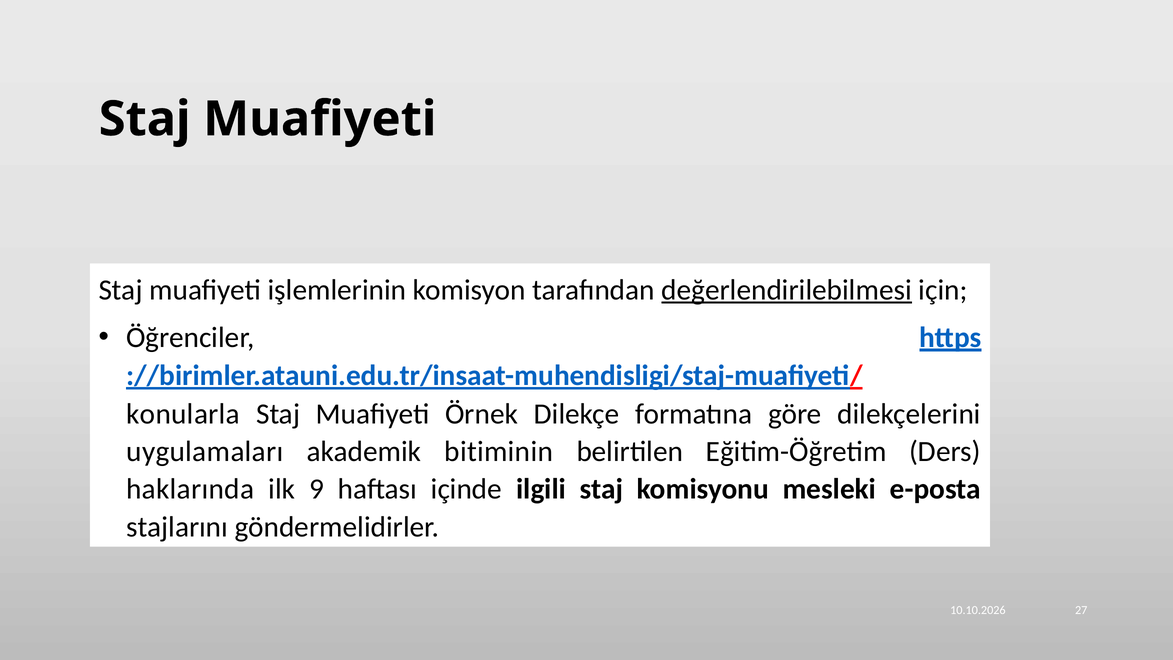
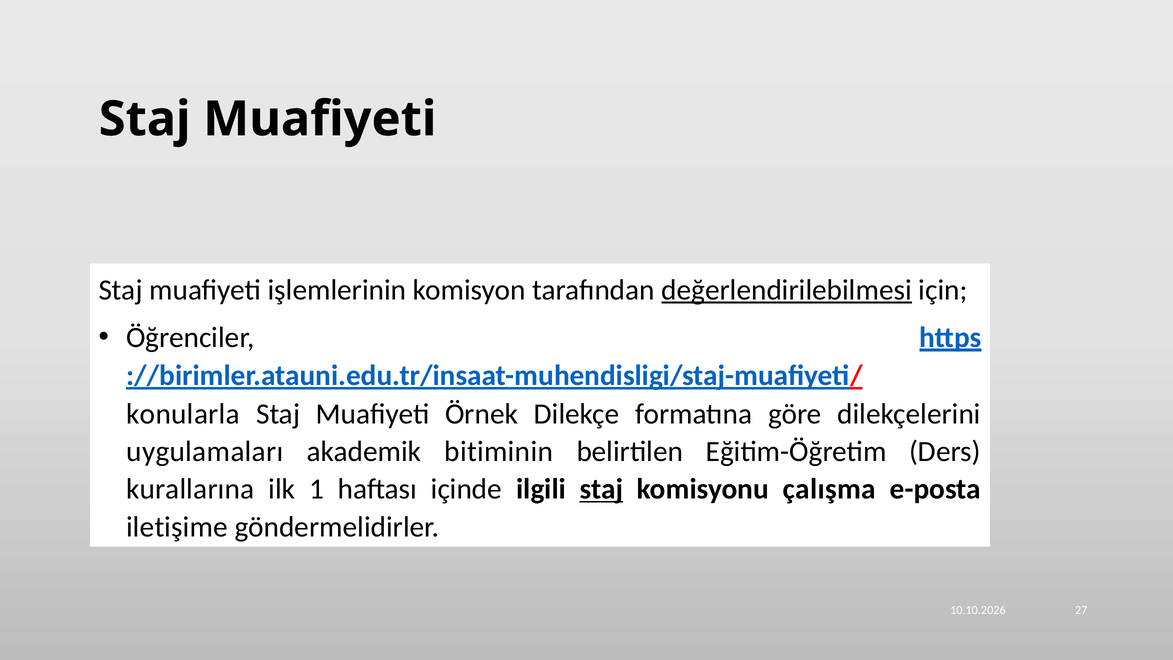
haklarında: haklarında -> kurallarına
9: 9 -> 1
staj at (601, 489) underline: none -> present
mesleki: mesleki -> çalışma
stajlarını: stajlarını -> iletişime
